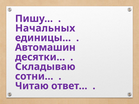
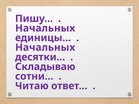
Автомашин at (45, 48): Автомашин -> Начальных
